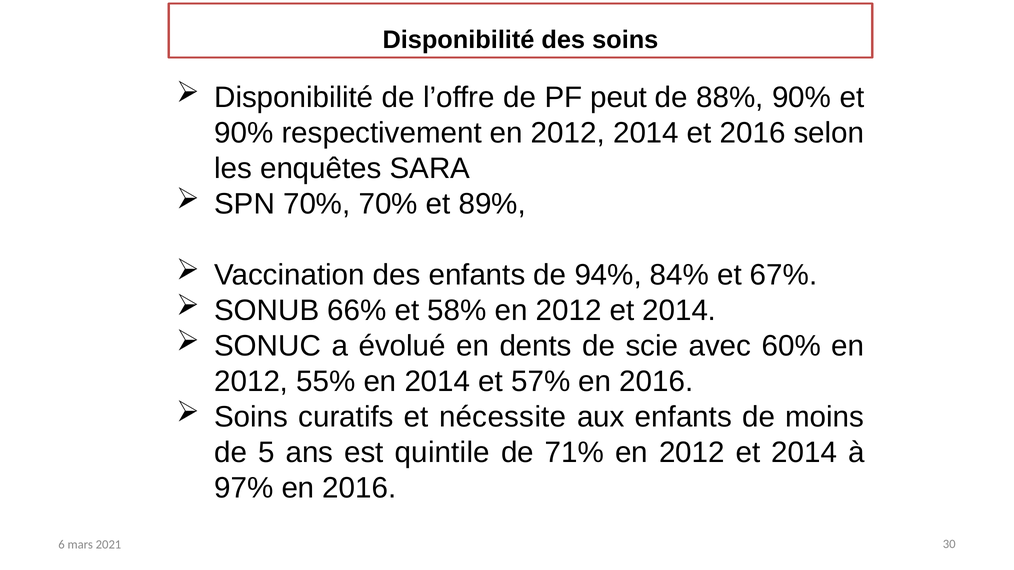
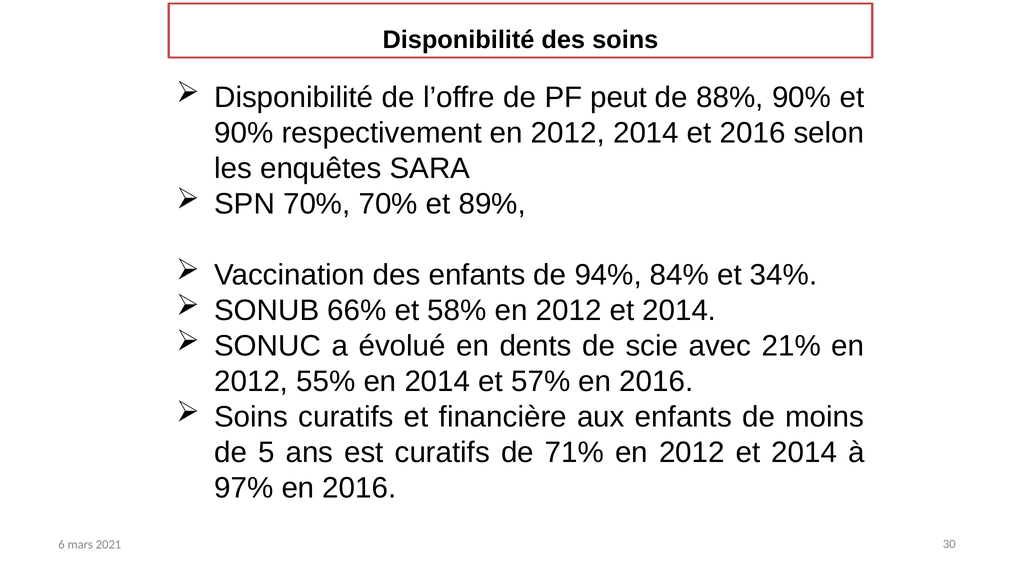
67%: 67% -> 34%
60%: 60% -> 21%
nécessite: nécessite -> financière
est quintile: quintile -> curatifs
